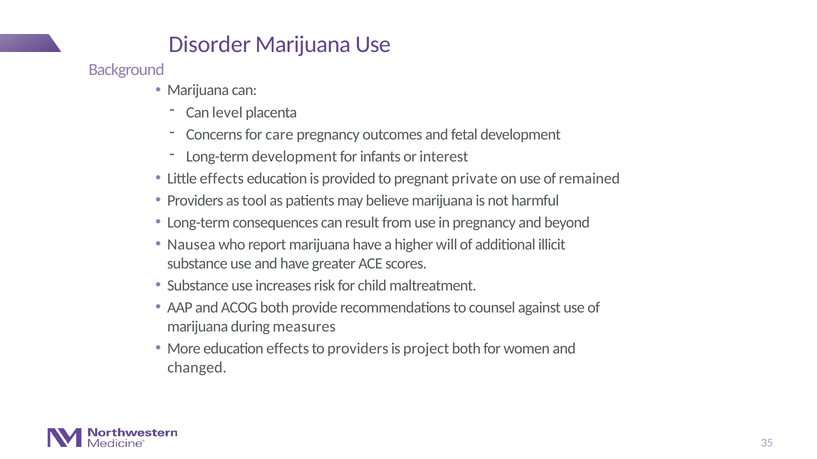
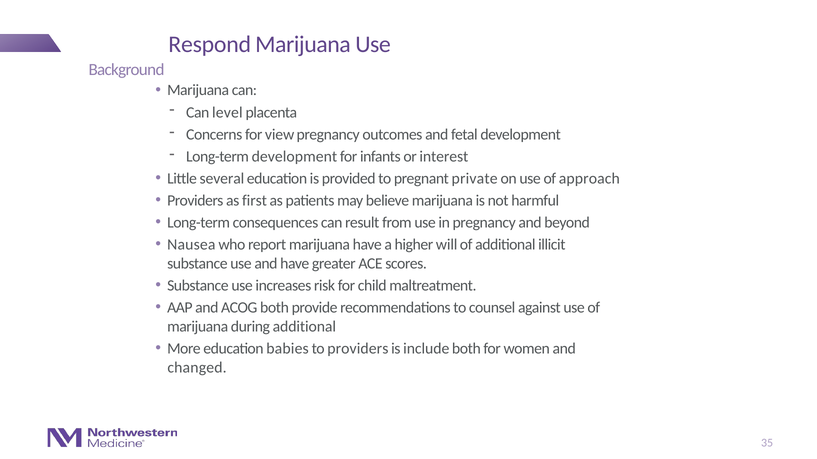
Disorder: Disorder -> Respond
care: care -> view
Little effects: effects -> several
remained: remained -> approach
tool: tool -> first
during measures: measures -> additional
education effects: effects -> babies
project: project -> include
